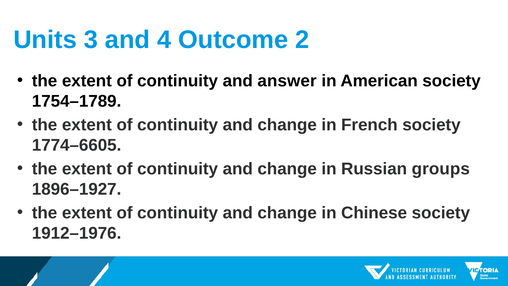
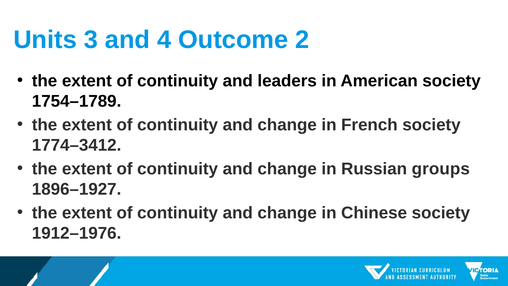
answer: answer -> leaders
1774–6605: 1774–6605 -> 1774–3412
